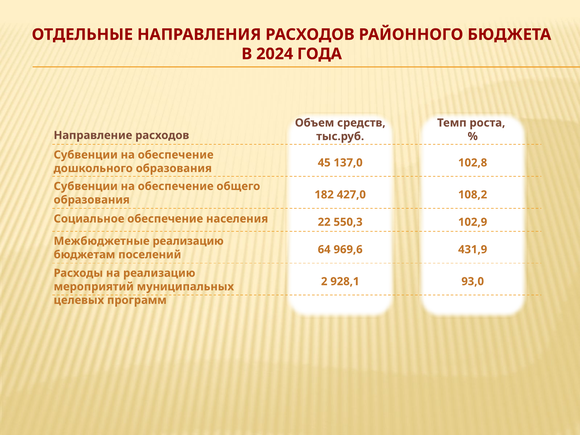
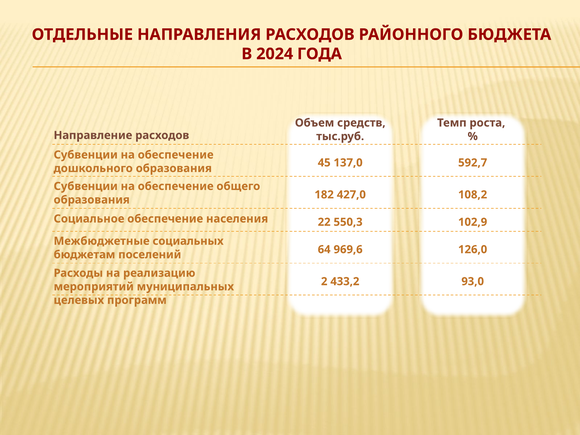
102,8: 102,8 -> 592,7
Межбюджетные реализацию: реализацию -> социальных
431,9: 431,9 -> 126,0
928,1: 928,1 -> 433,2
